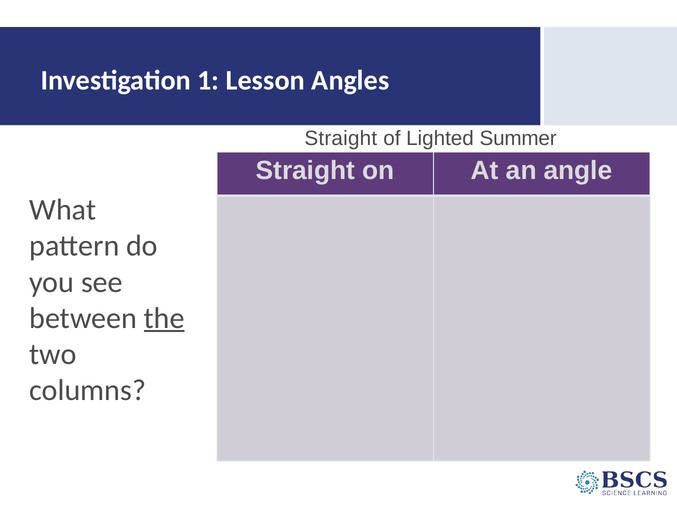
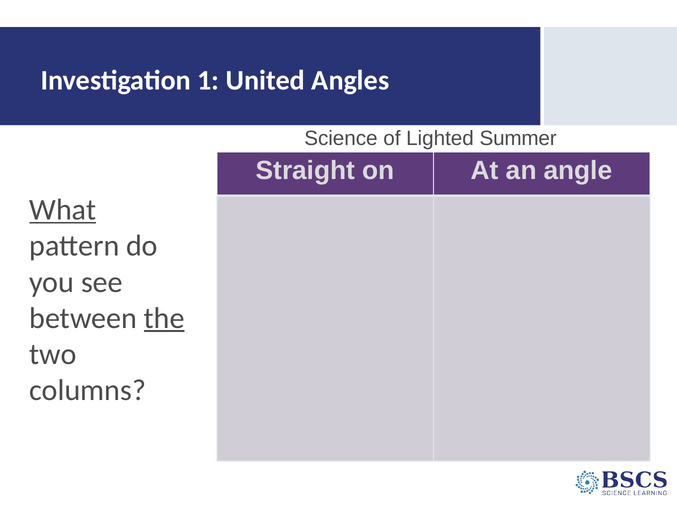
Lesson: Lesson -> United
Straight at (341, 138): Straight -> Science
What underline: none -> present
